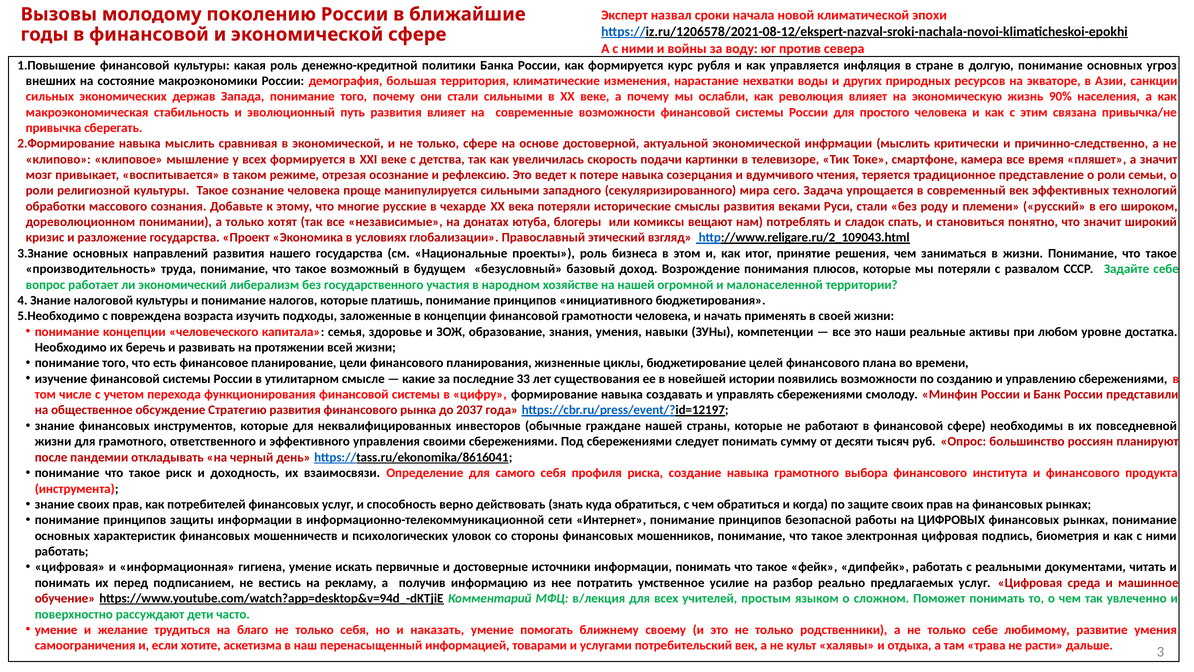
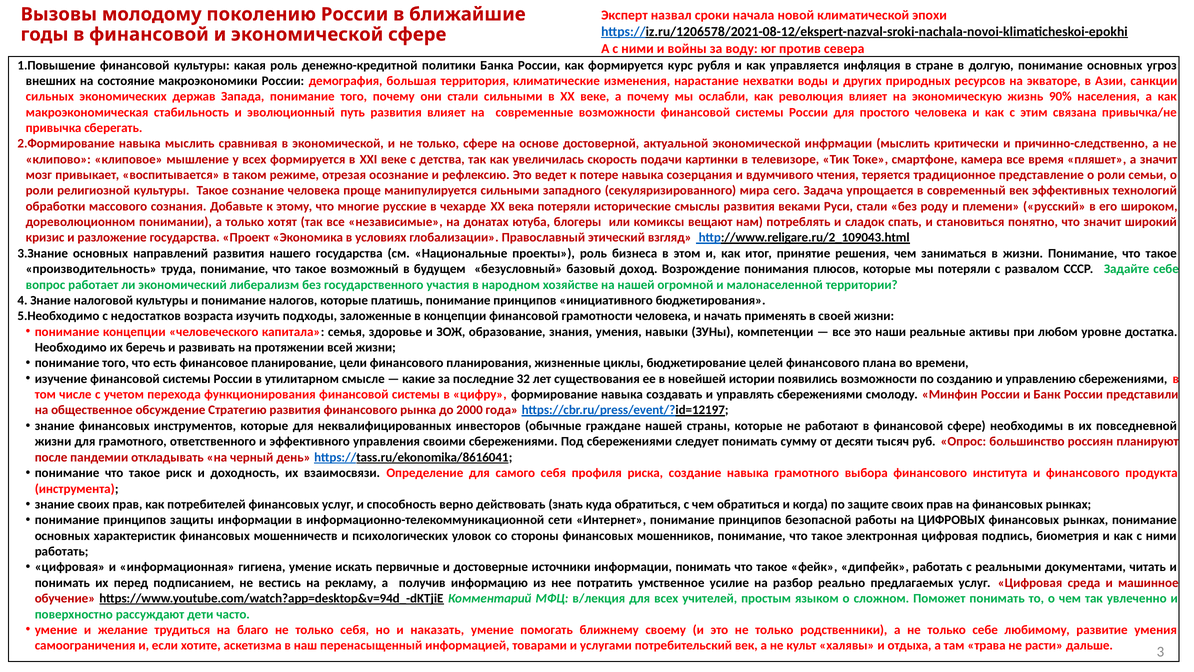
повреждена: повреждена -> недостатков
33: 33 -> 32
2037: 2037 -> 2000
